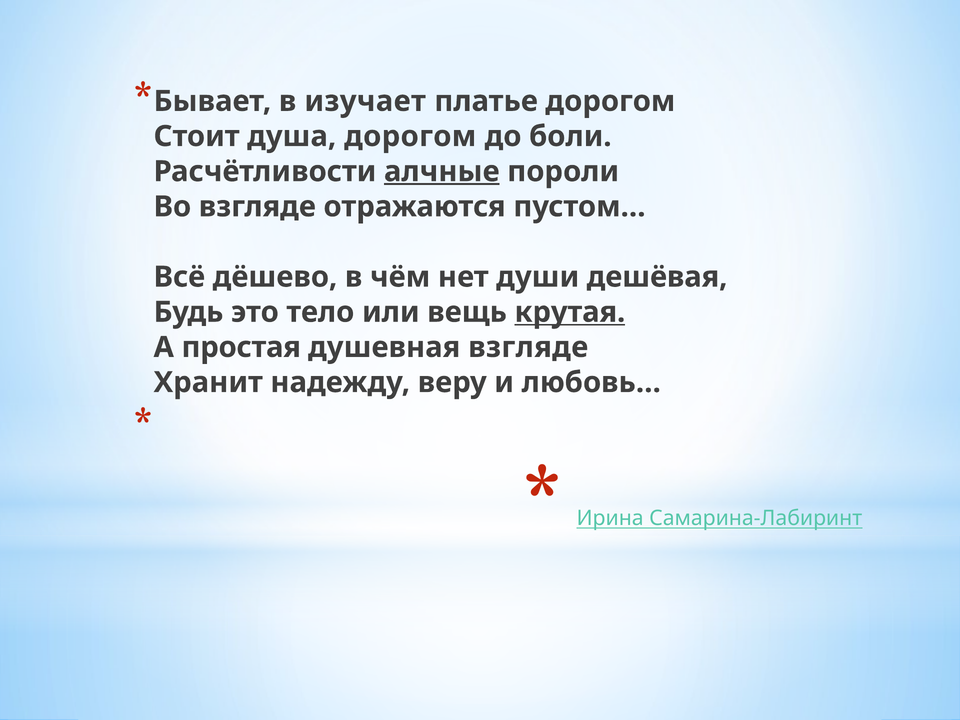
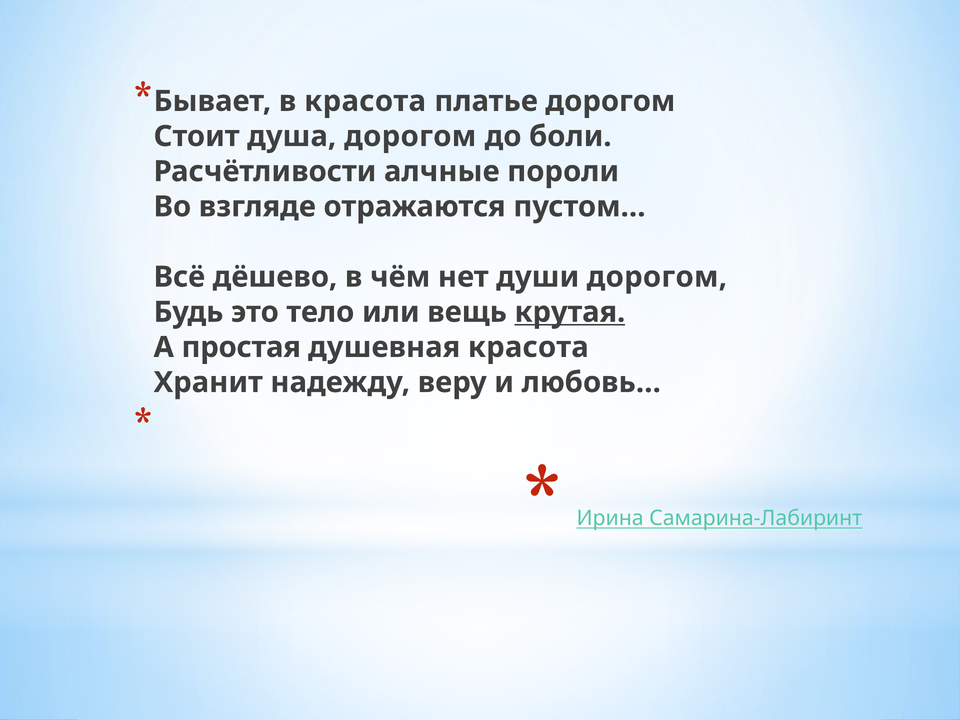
в изучает: изучает -> красота
алчные underline: present -> none
души дешёвая: дешёвая -> дорогом
душевная взгляде: взгляде -> красота
